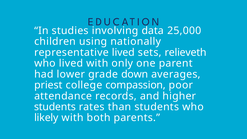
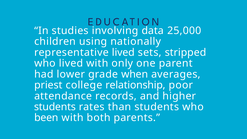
relieveth: relieveth -> stripped
down: down -> when
compassion: compassion -> relationship
likely: likely -> been
